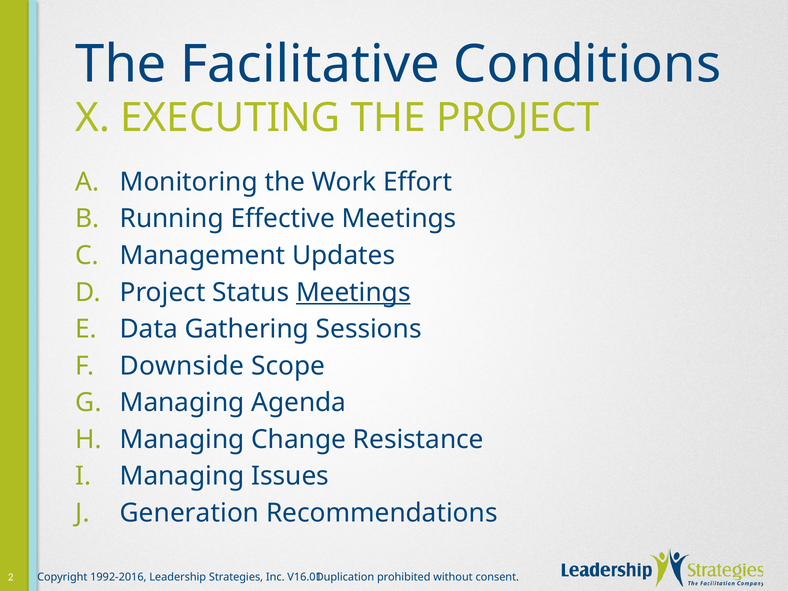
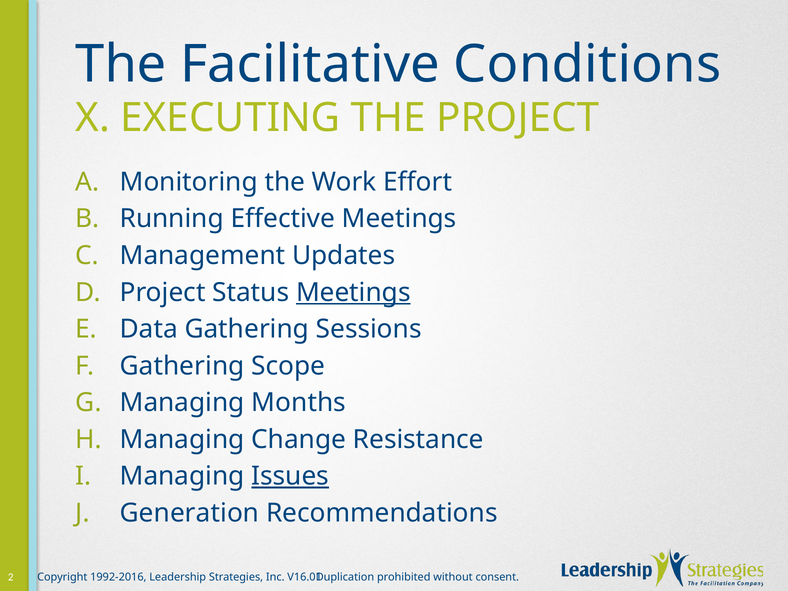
Downside at (182, 366): Downside -> Gathering
Agenda: Agenda -> Months
Issues underline: none -> present
